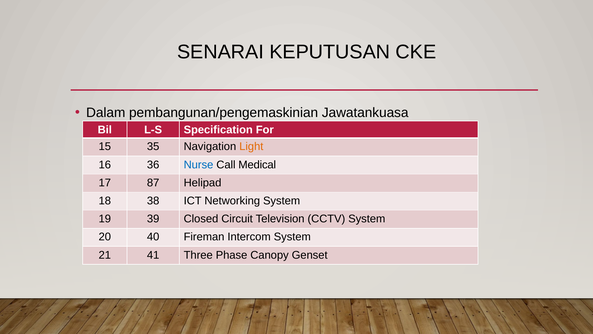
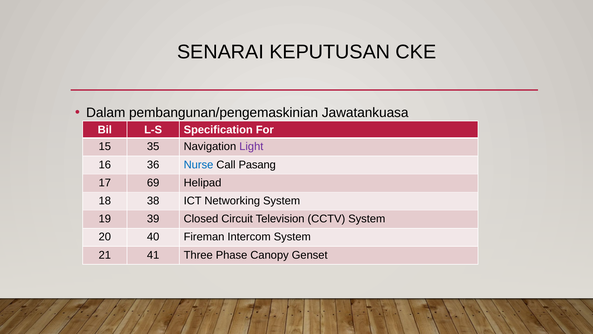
Light colour: orange -> purple
Medical: Medical -> Pasang
87: 87 -> 69
